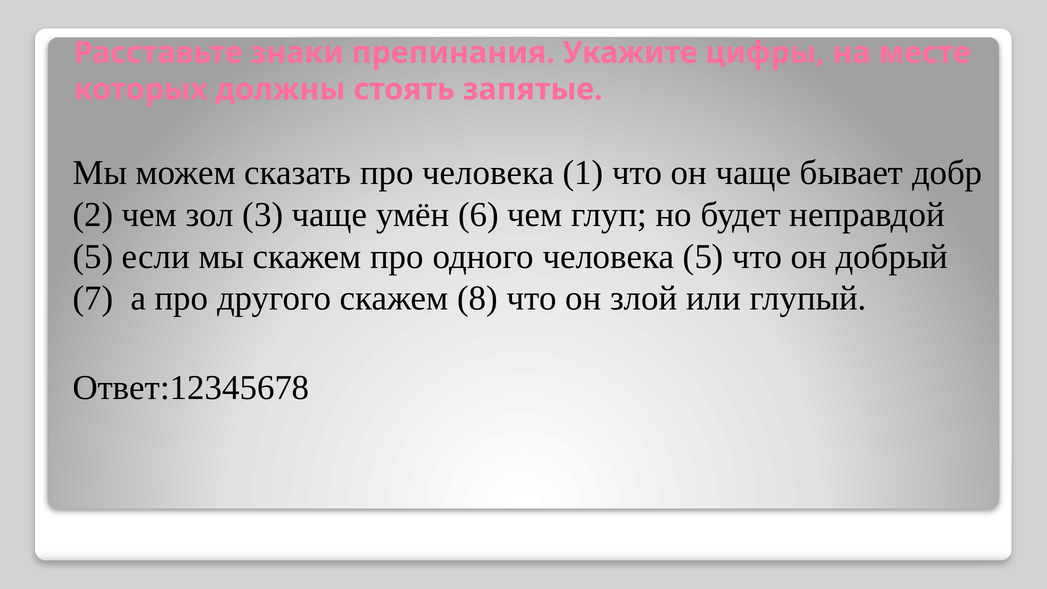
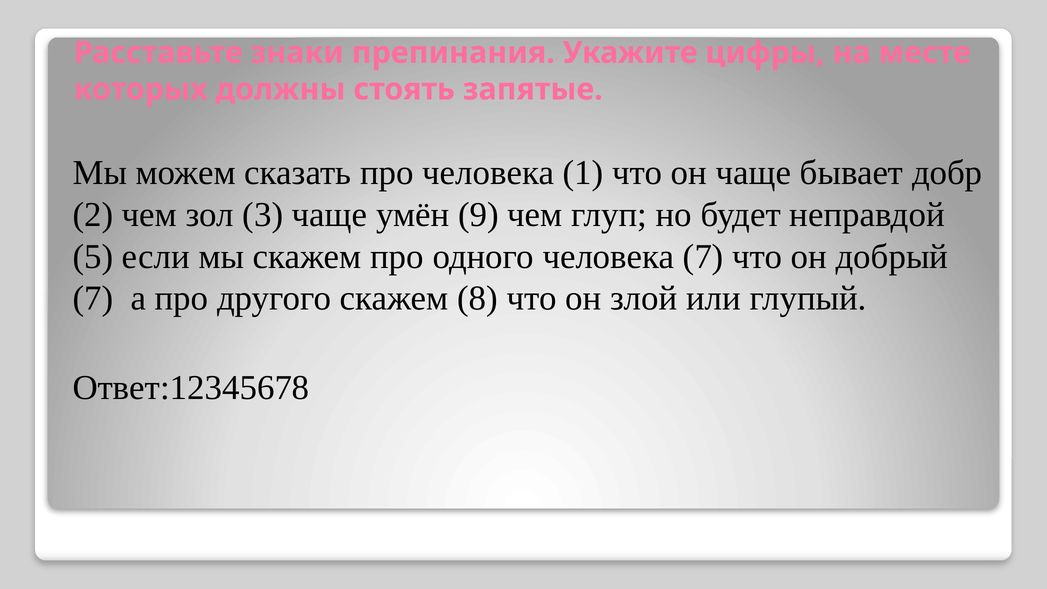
6: 6 -> 9
человека 5: 5 -> 7
